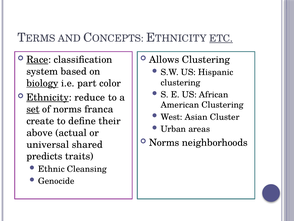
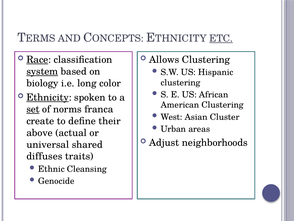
system underline: none -> present
biology underline: present -> none
part: part -> long
reduce: reduce -> spoken
Norms at (164, 142): Norms -> Adjust
predicts: predicts -> diffuses
